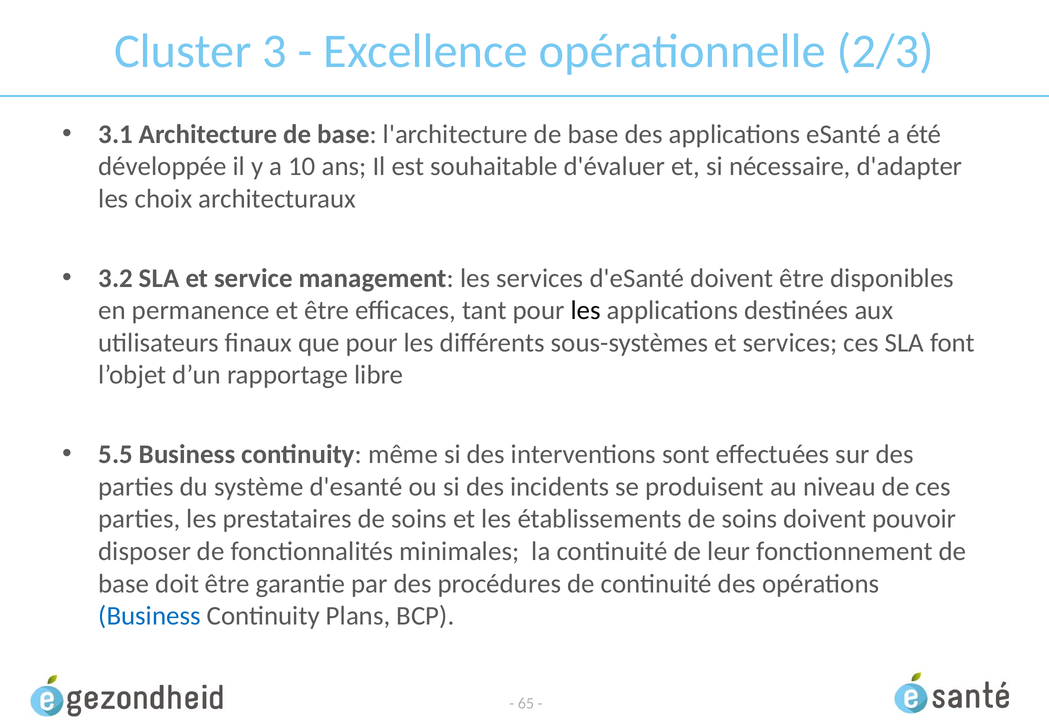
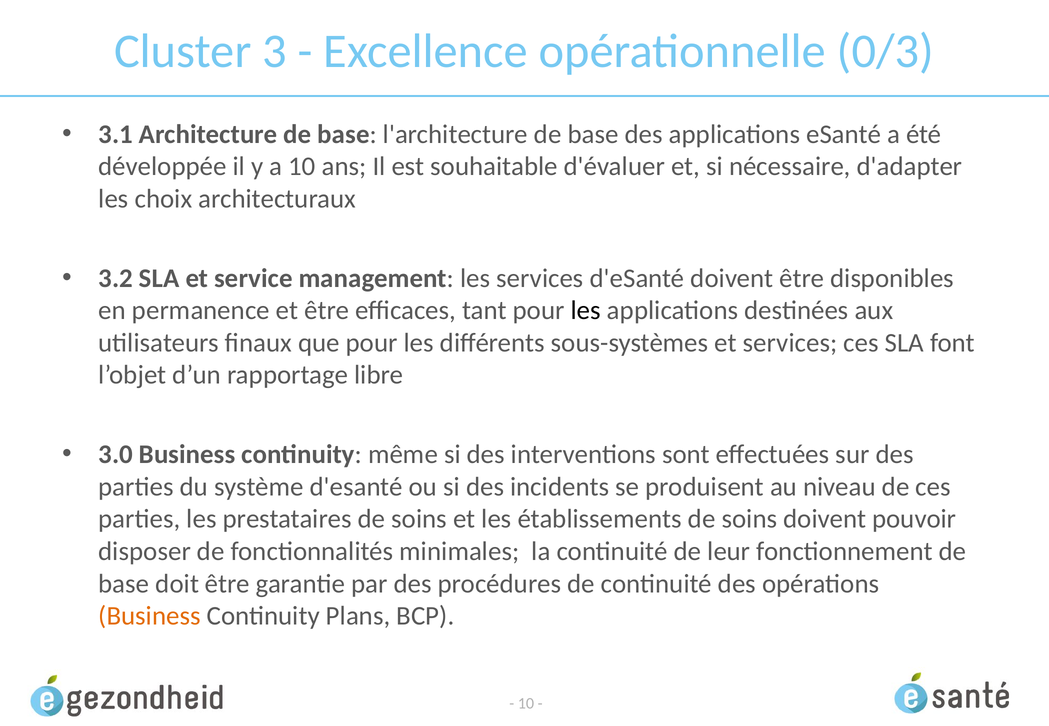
2/3: 2/3 -> 0/3
5.5: 5.5 -> 3.0
Business at (150, 616) colour: blue -> orange
65 at (526, 704): 65 -> 10
